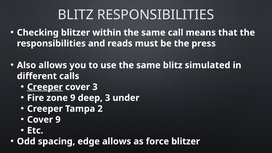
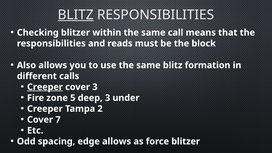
BLITZ at (76, 15) underline: none -> present
press: press -> block
simulated: simulated -> formation
zone 9: 9 -> 5
Cover 9: 9 -> 7
